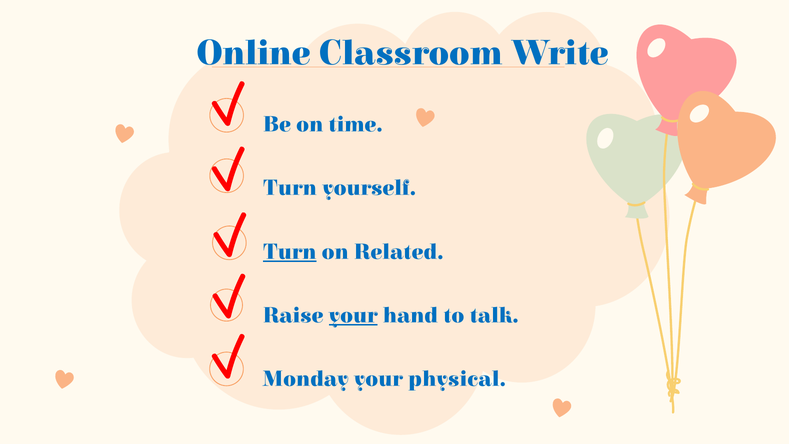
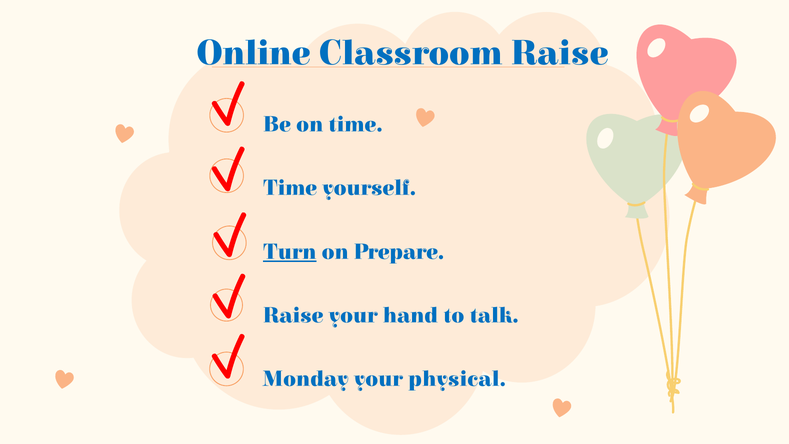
Classroom Write: Write -> Raise
Turn at (290, 188): Turn -> Time
Related: Related -> Prepare
your at (353, 315) underline: present -> none
